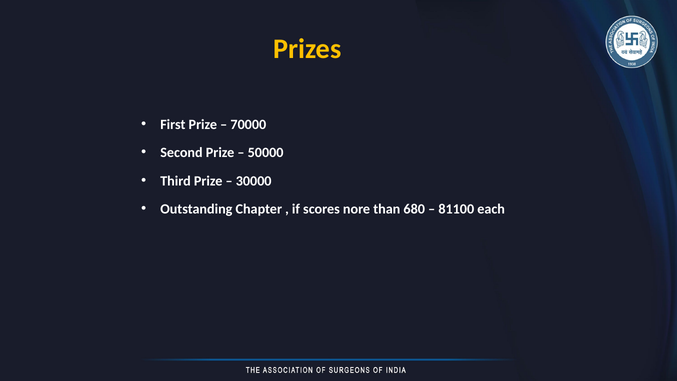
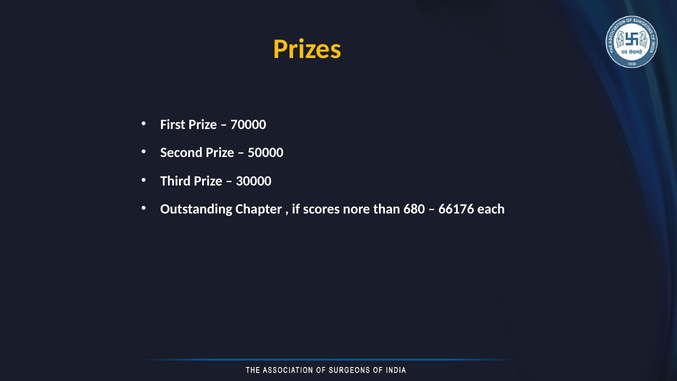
81100: 81100 -> 66176
